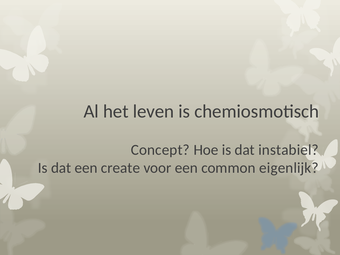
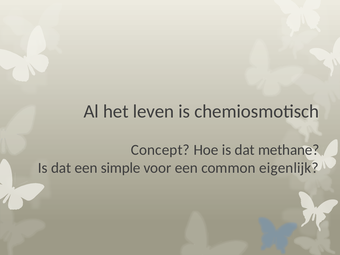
instabiel: instabiel -> methane
create: create -> simple
